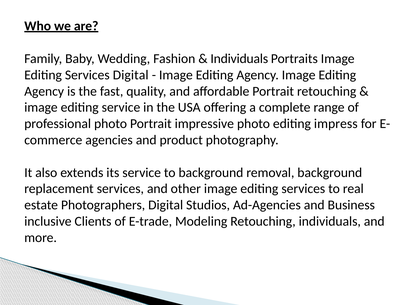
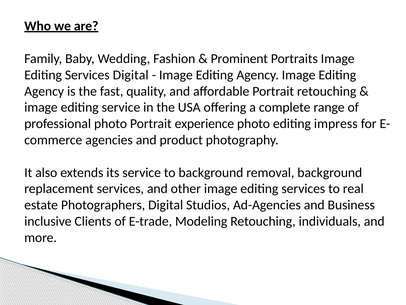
Individuals at (239, 59): Individuals -> Prominent
impressive: impressive -> experience
